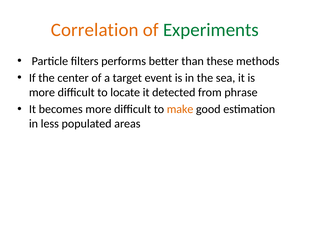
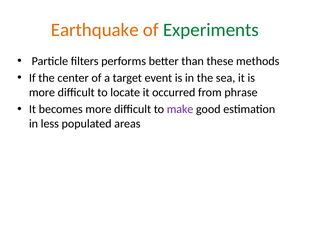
Correlation: Correlation -> Earthquake
detected: detected -> occurred
make colour: orange -> purple
